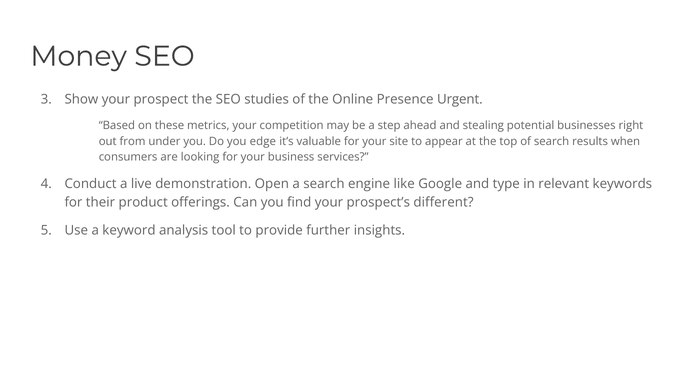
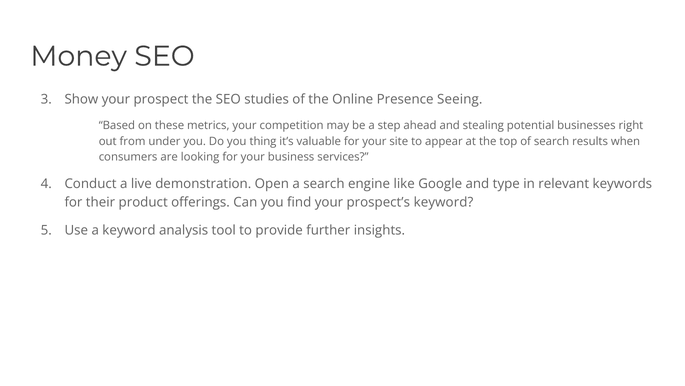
Urgent: Urgent -> Seeing
edge: edge -> thing
prospect’s different: different -> keyword
